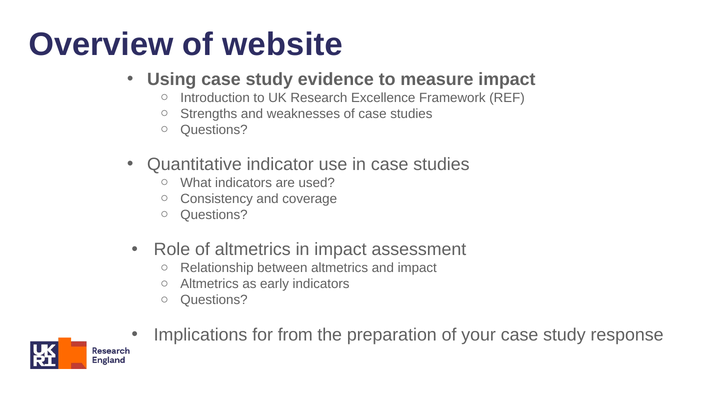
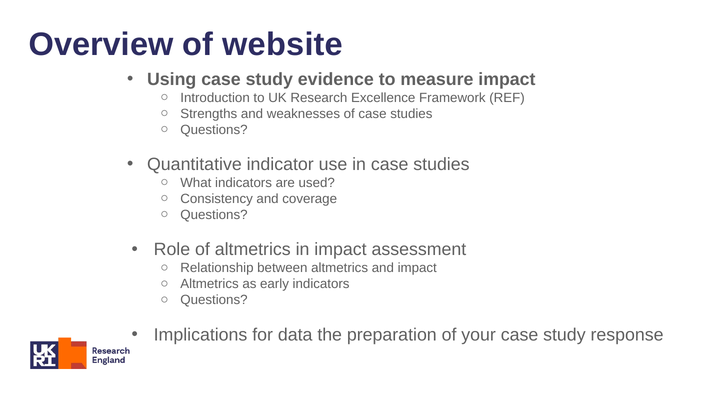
from: from -> data
